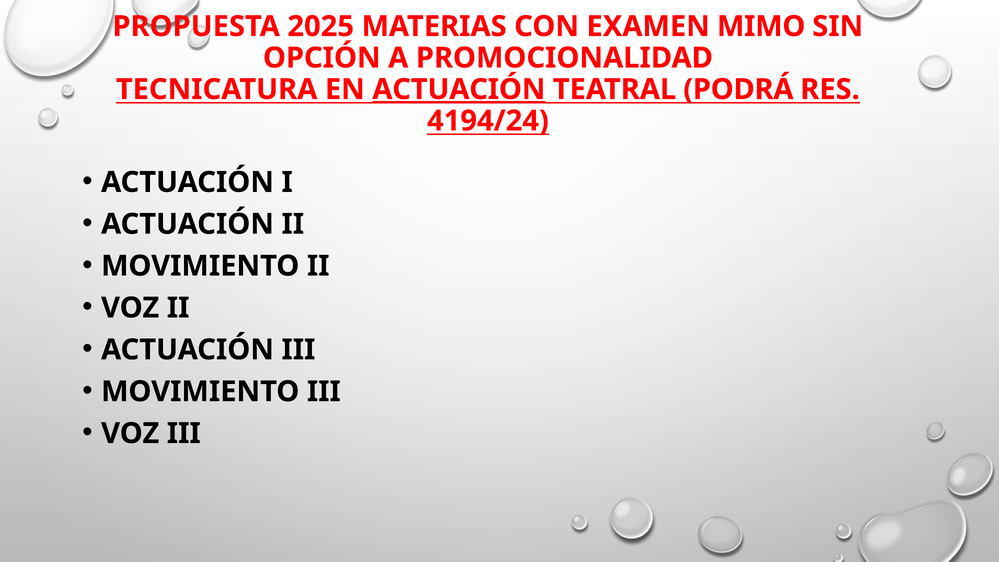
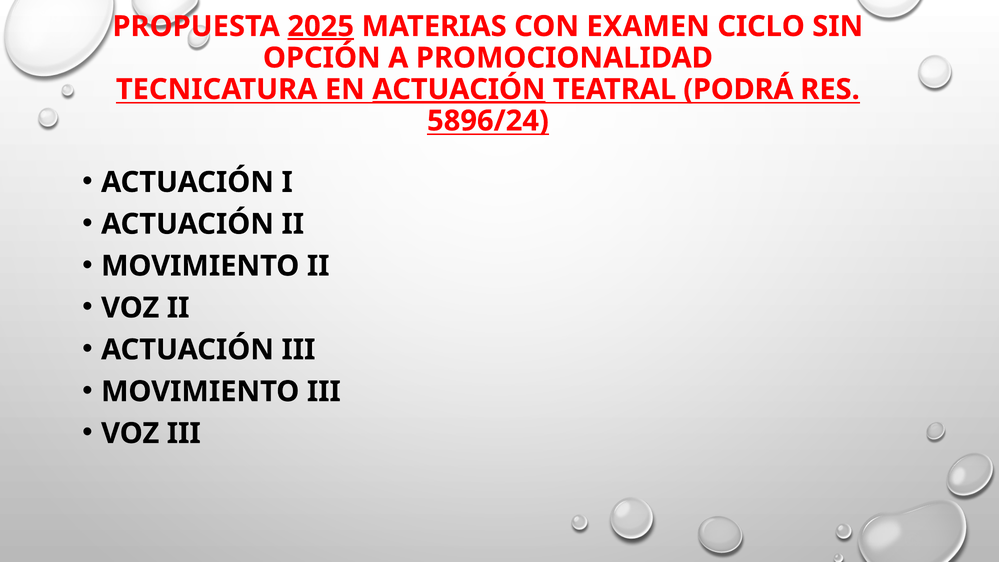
2025 underline: none -> present
MIMO: MIMO -> CICLO
4194/24: 4194/24 -> 5896/24
